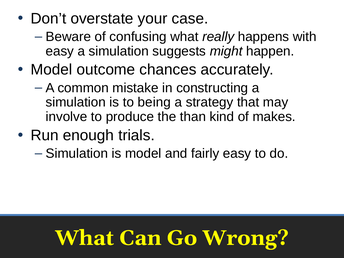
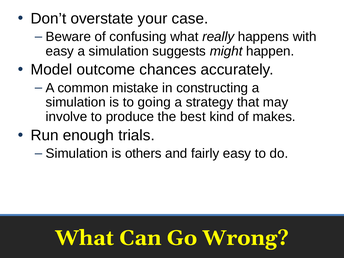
being: being -> going
than: than -> best
is model: model -> others
